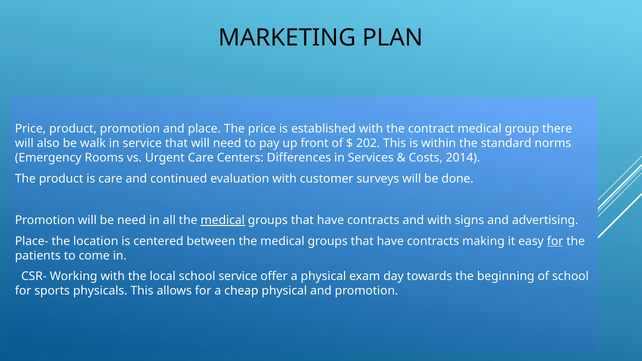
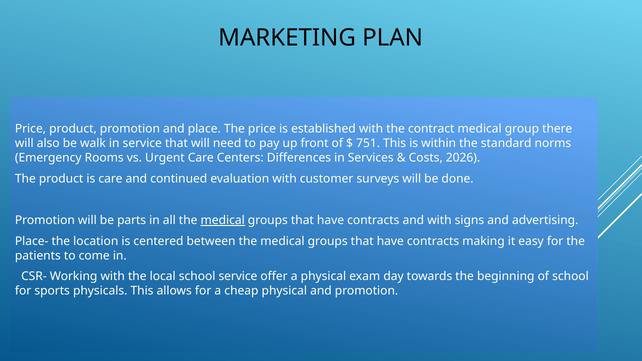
202: 202 -> 751
2014: 2014 -> 2026
be need: need -> parts
for at (555, 241) underline: present -> none
